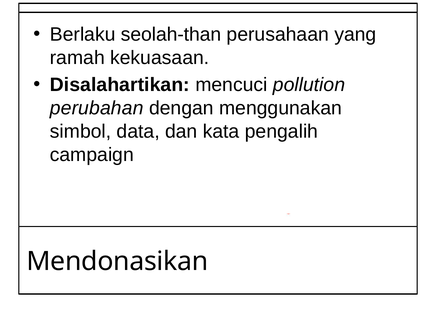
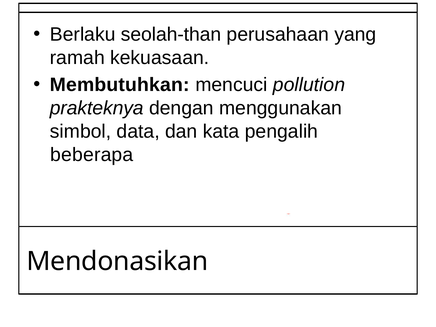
Disalahartikan: Disalahartikan -> Membutuhkan
perubahan: perubahan -> prakteknya
campaign: campaign -> beberapa
